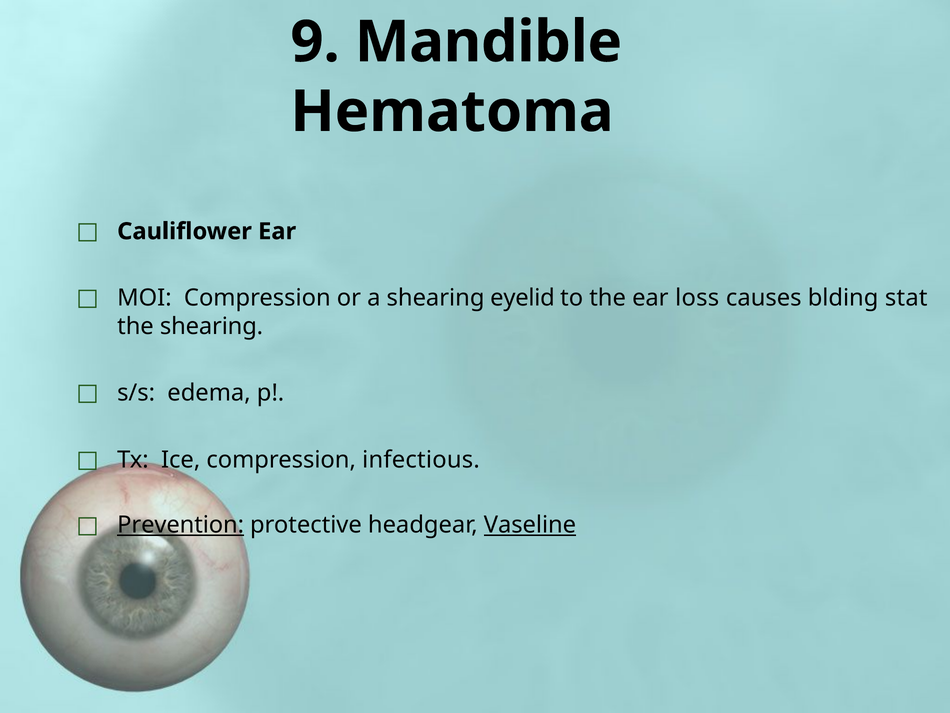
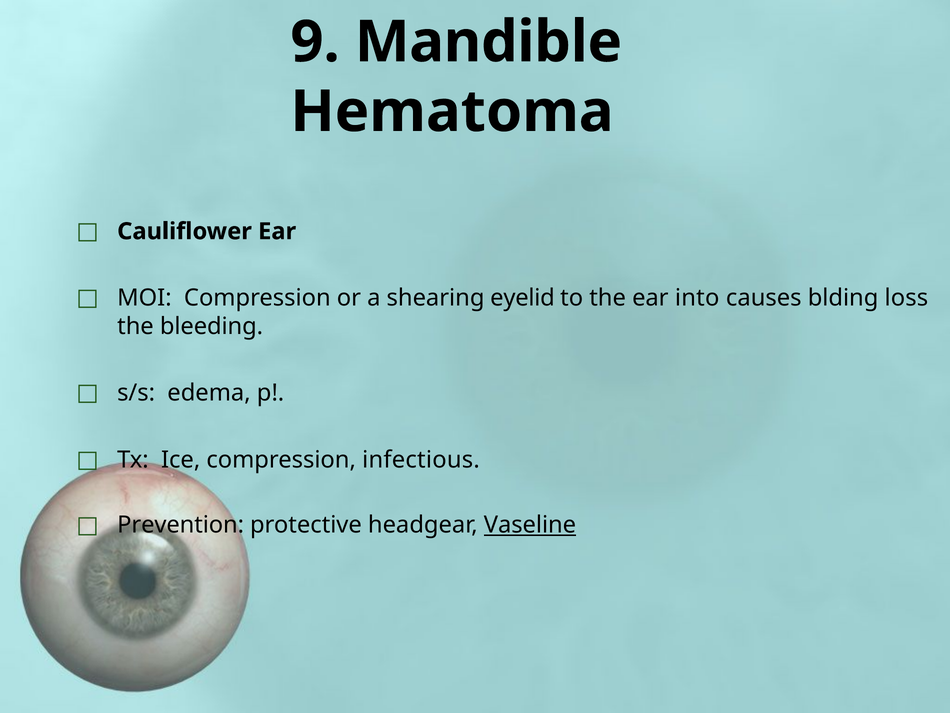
loss: loss -> into
stat: stat -> loss
the shearing: shearing -> bleeding
Prevention underline: present -> none
